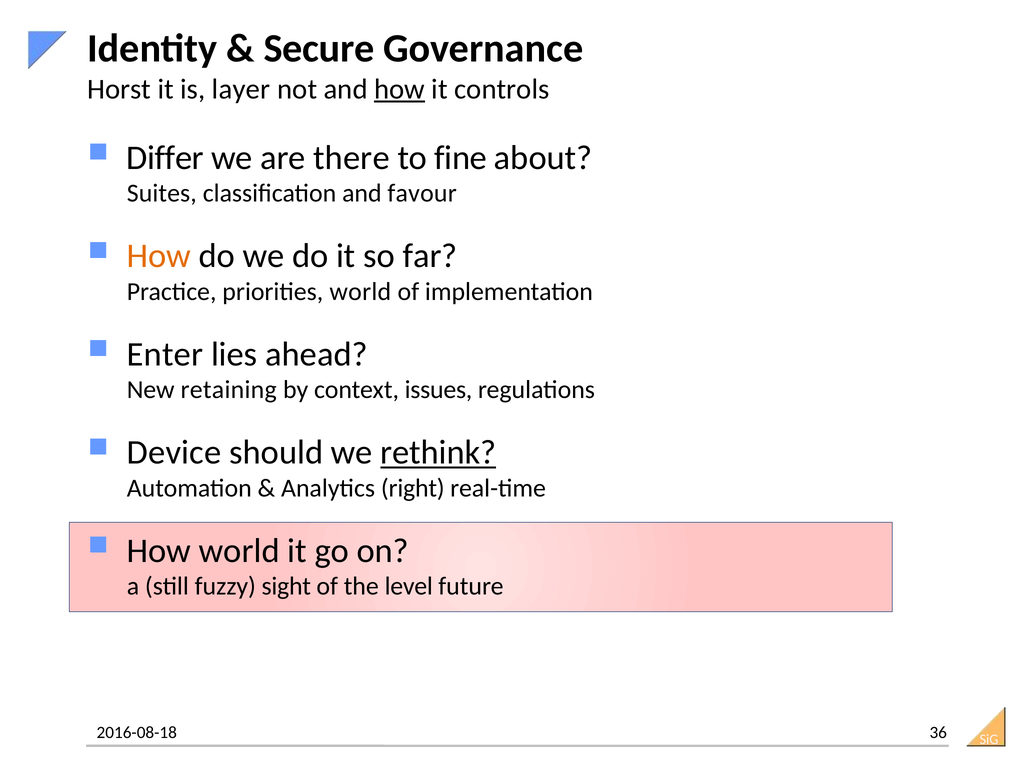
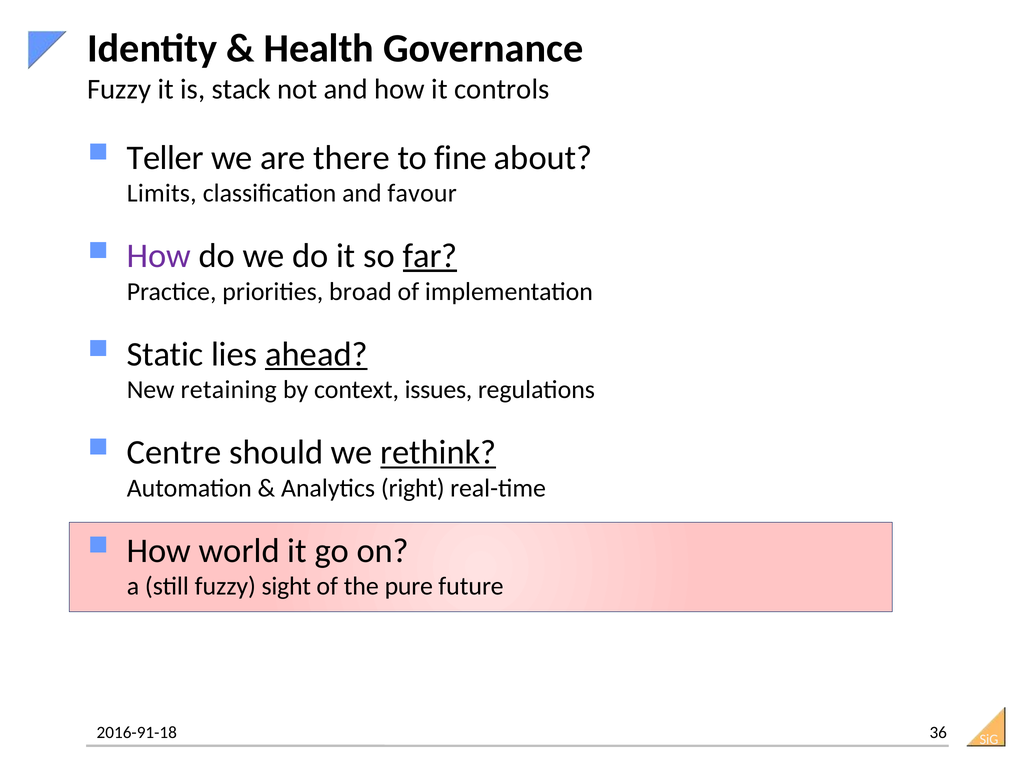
Secure: Secure -> Health
Horst at (119, 89): Horst -> Fuzzy
layer: layer -> stack
how at (400, 89) underline: present -> none
Differ: Differ -> Teller
Suites: Suites -> Limits
How at (159, 256) colour: orange -> purple
far underline: none -> present
priorities world: world -> broad
Enter: Enter -> Static
ahead underline: none -> present
Device: Device -> Centre
level: level -> pure
2016-08-18: 2016-08-18 -> 2016-91-18
